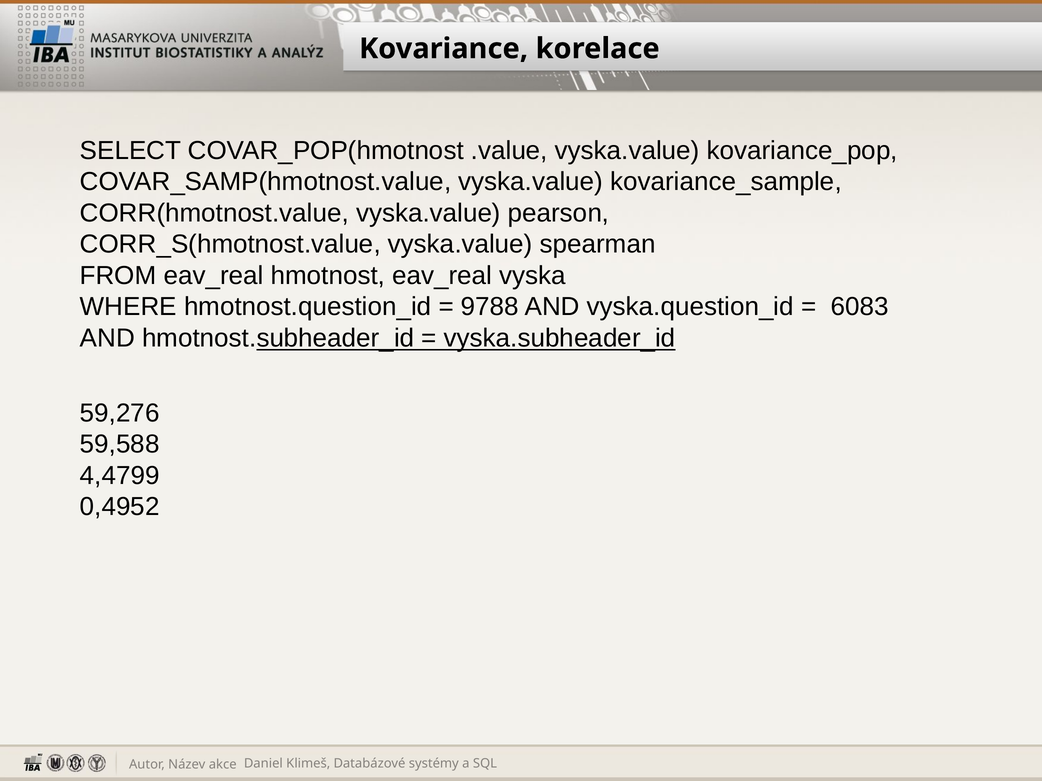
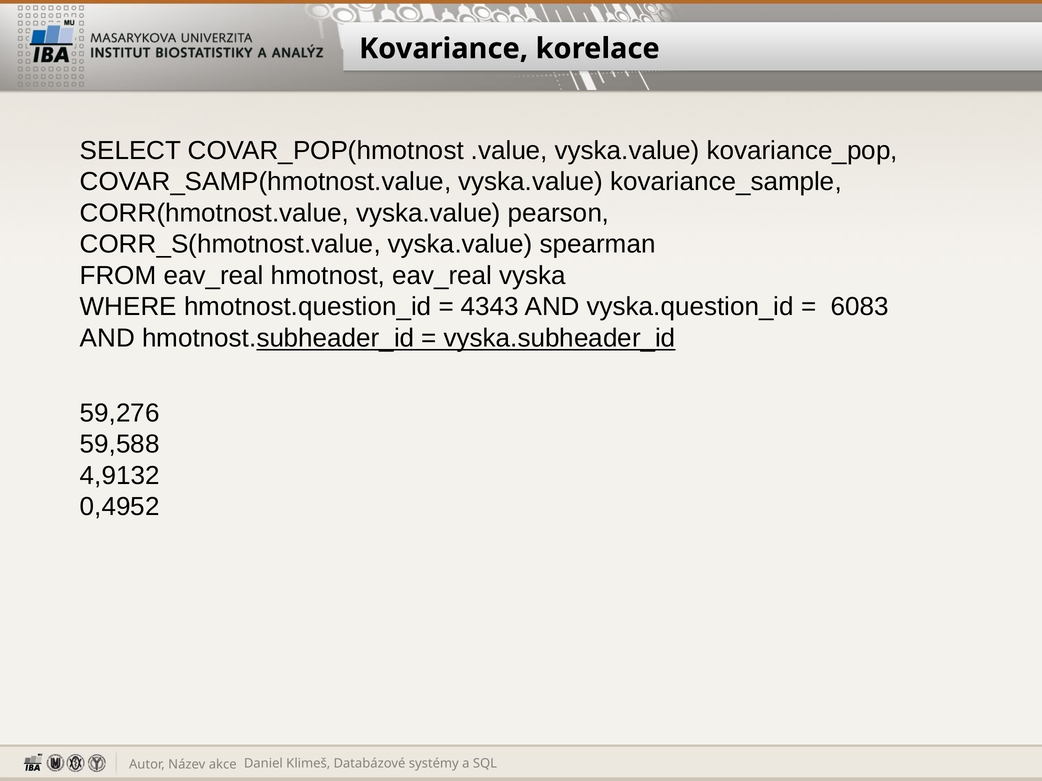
9788: 9788 -> 4343
4,4799: 4,4799 -> 4,9132
